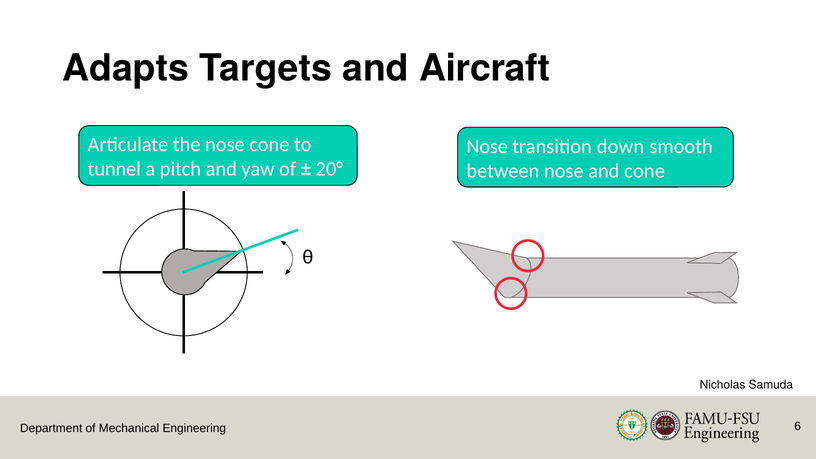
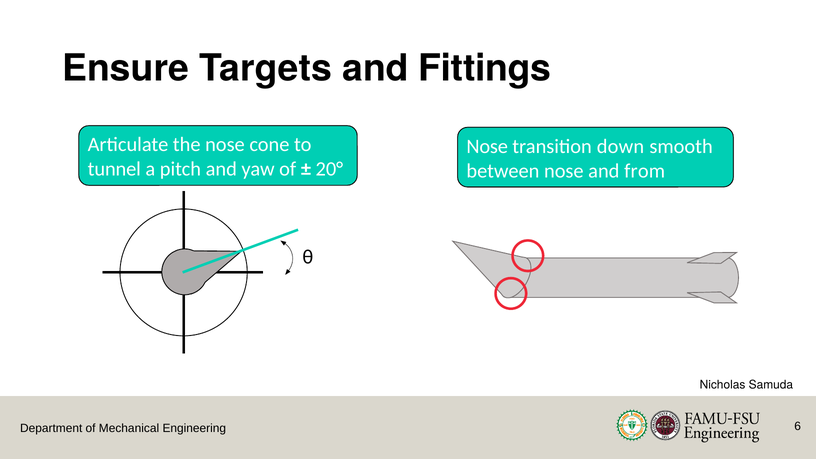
Adapts: Adapts -> Ensure
Aircraft: Aircraft -> Fittings
and cone: cone -> from
